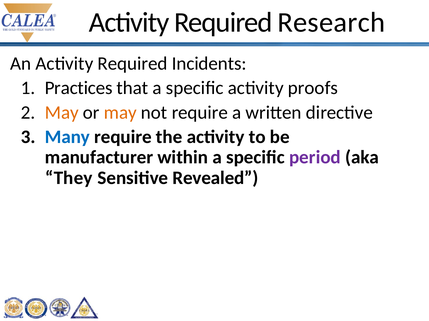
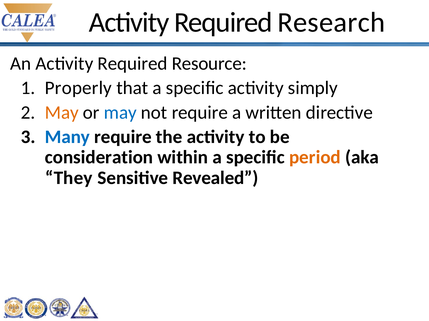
Incidents: Incidents -> Resource
Practices: Practices -> Properly
proofs: proofs -> simply
may at (120, 113) colour: orange -> blue
manufacturer: manufacturer -> consideration
period colour: purple -> orange
